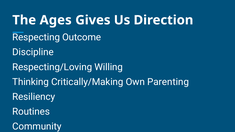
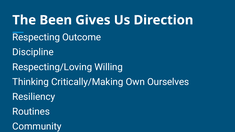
Ages: Ages -> Been
Parenting: Parenting -> Ourselves
